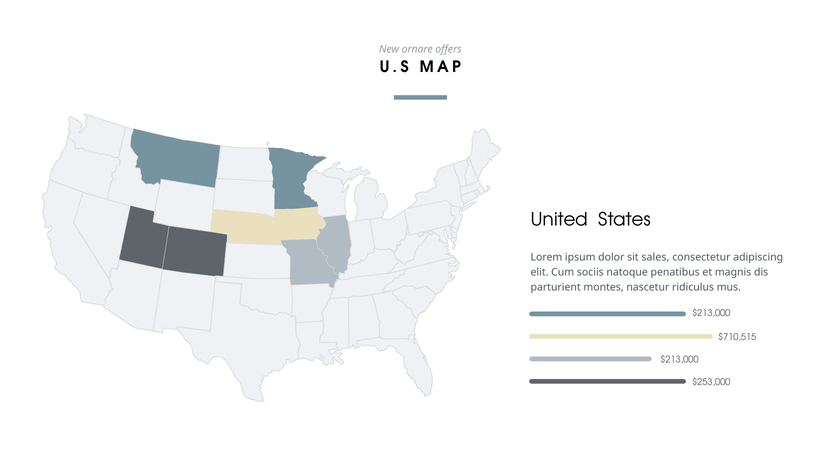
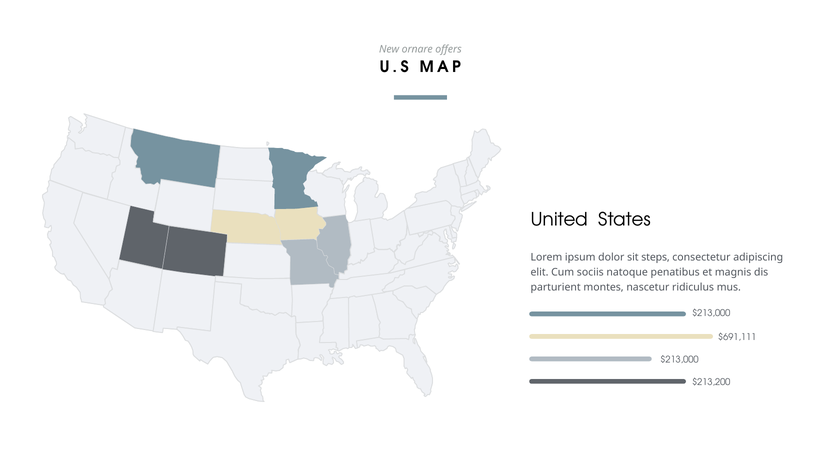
sales: sales -> steps
$710,515: $710,515 -> $691,111
$253,000: $253,000 -> $213,200
